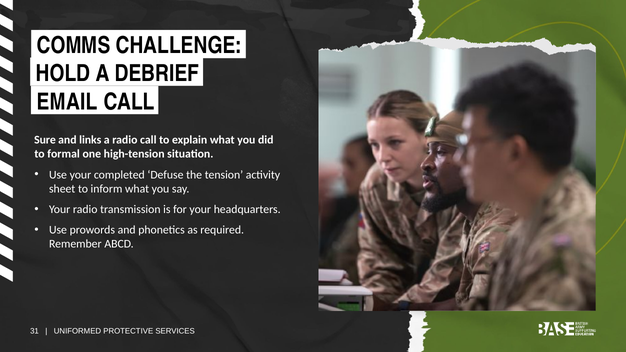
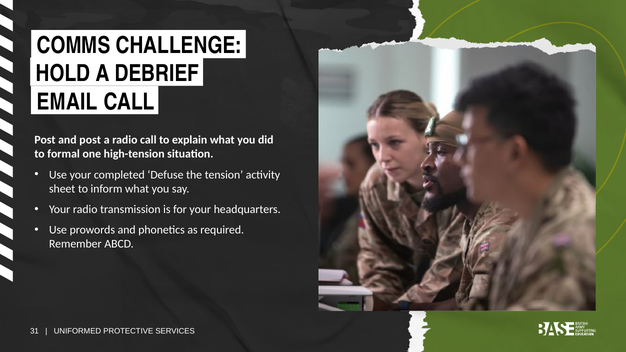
Sure at (45, 140): Sure -> Post
and links: links -> post
